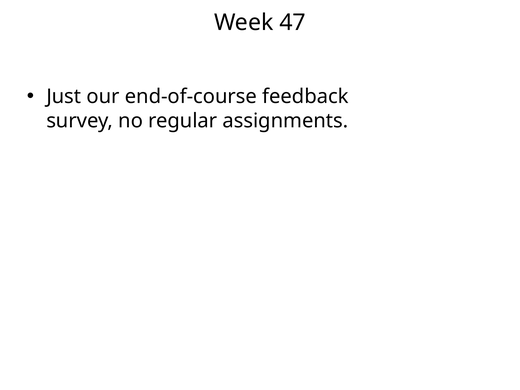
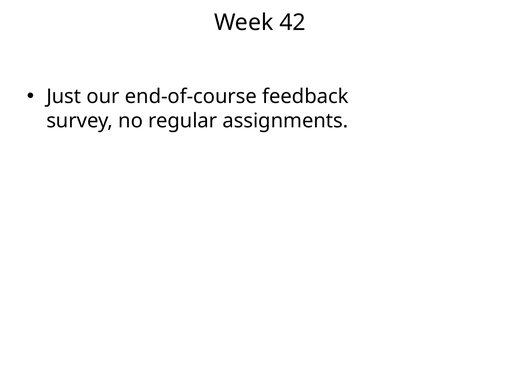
47: 47 -> 42
